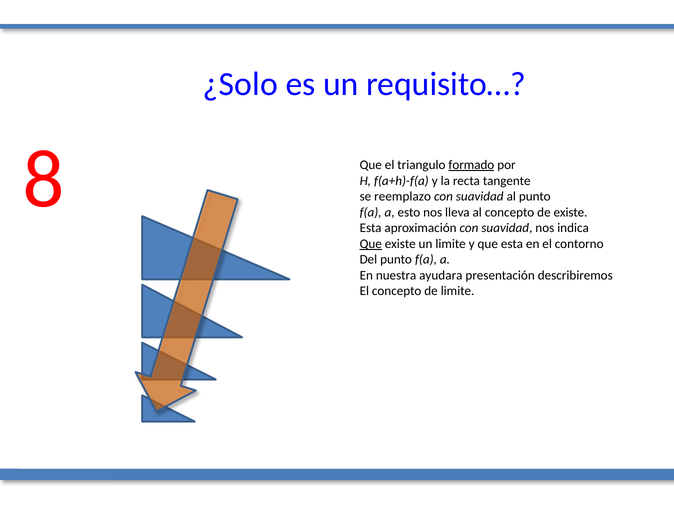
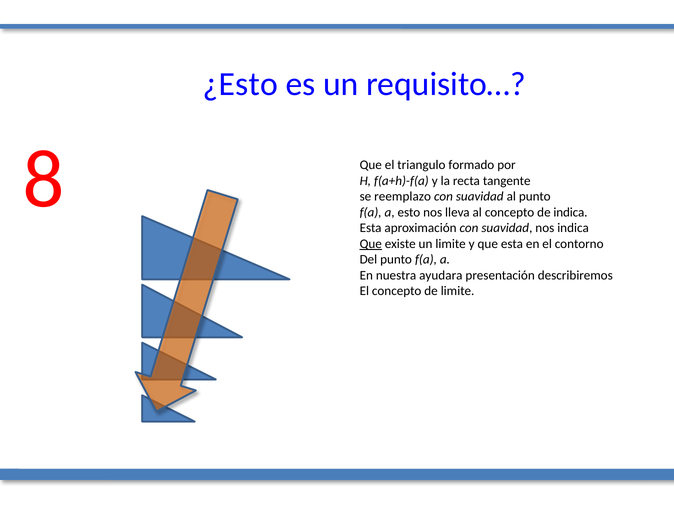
¿Solo: ¿Solo -> ¿Esto
formado underline: present -> none
de existe: existe -> indica
